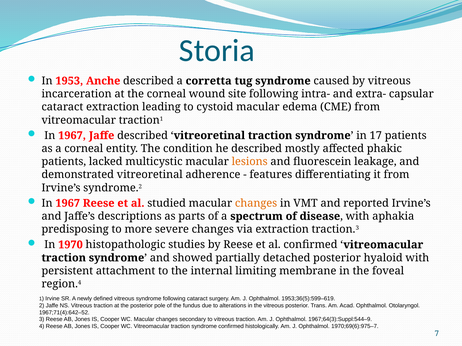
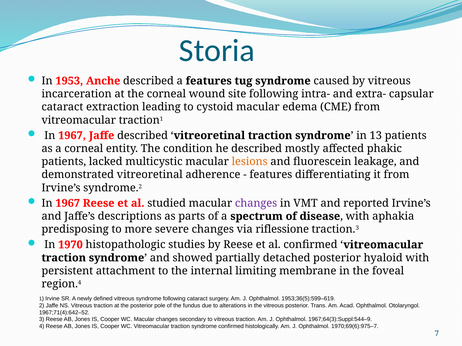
a corretta: corretta -> features
17: 17 -> 13
changes at (256, 203) colour: orange -> purple
via extraction: extraction -> riflessione
